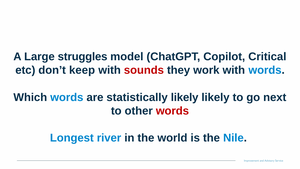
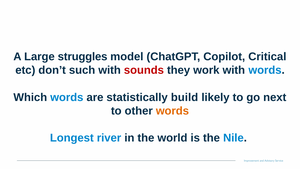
keep: keep -> such
statistically likely: likely -> build
words at (172, 111) colour: red -> orange
